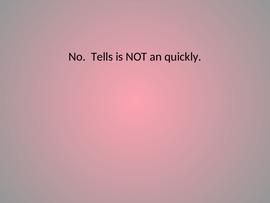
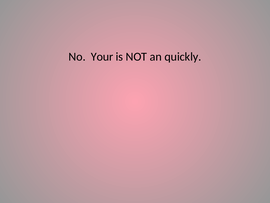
Tells: Tells -> Your
